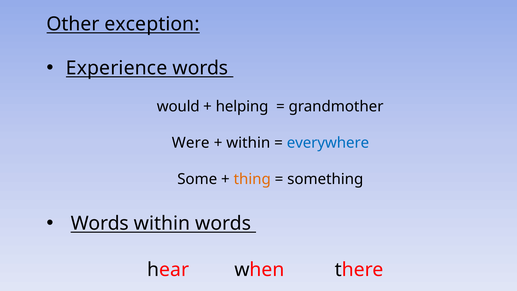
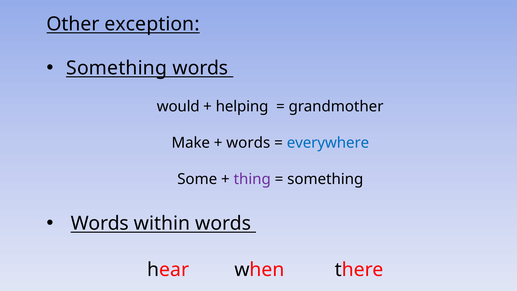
Experience at (117, 68): Experience -> Something
Were: Were -> Make
within at (248, 143): within -> words
thing colour: orange -> purple
